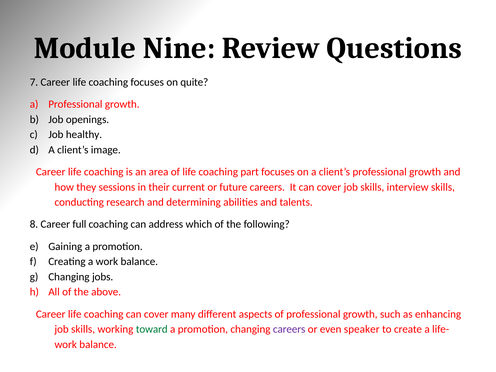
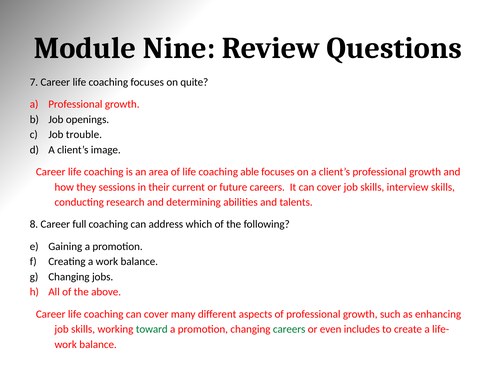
healthy: healthy -> trouble
part: part -> able
careers at (289, 329) colour: purple -> green
speaker: speaker -> includes
